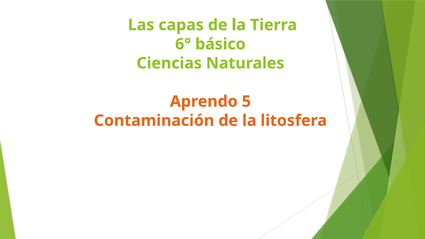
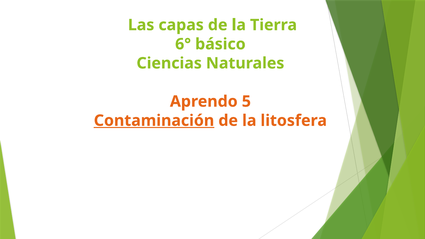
Contaminación underline: none -> present
